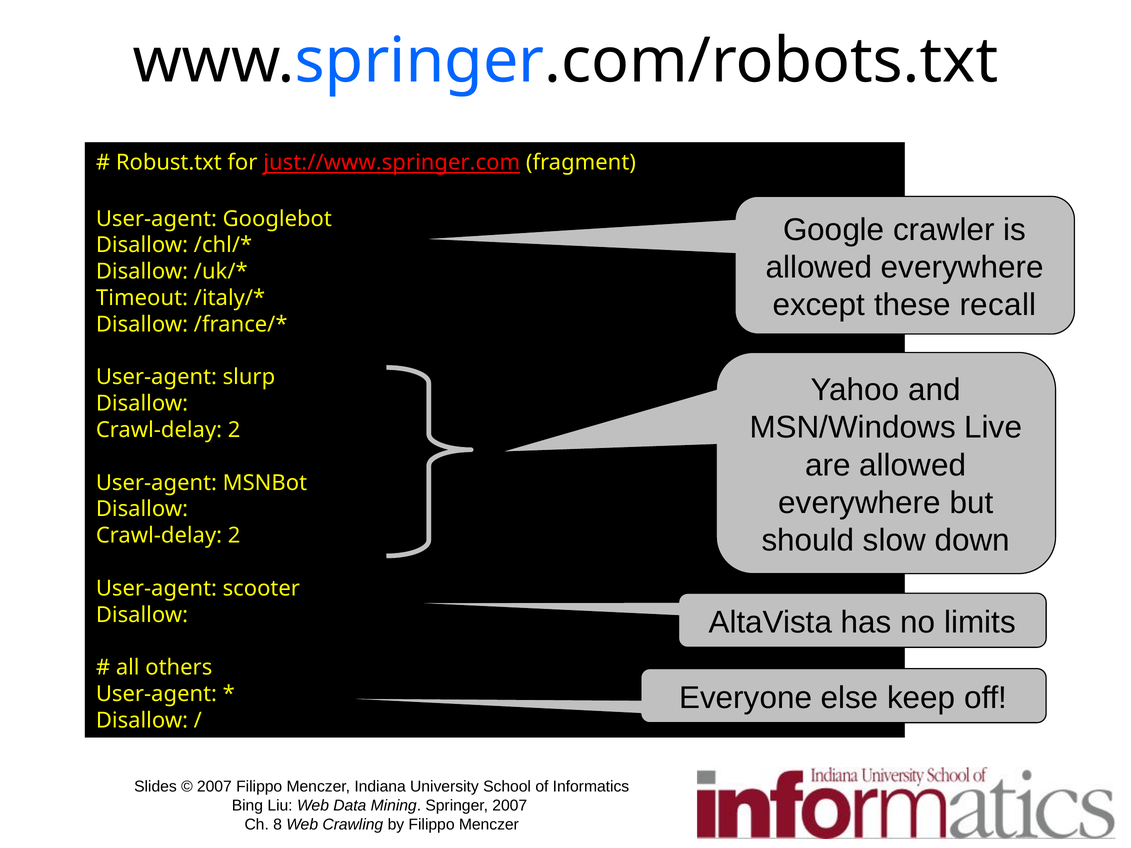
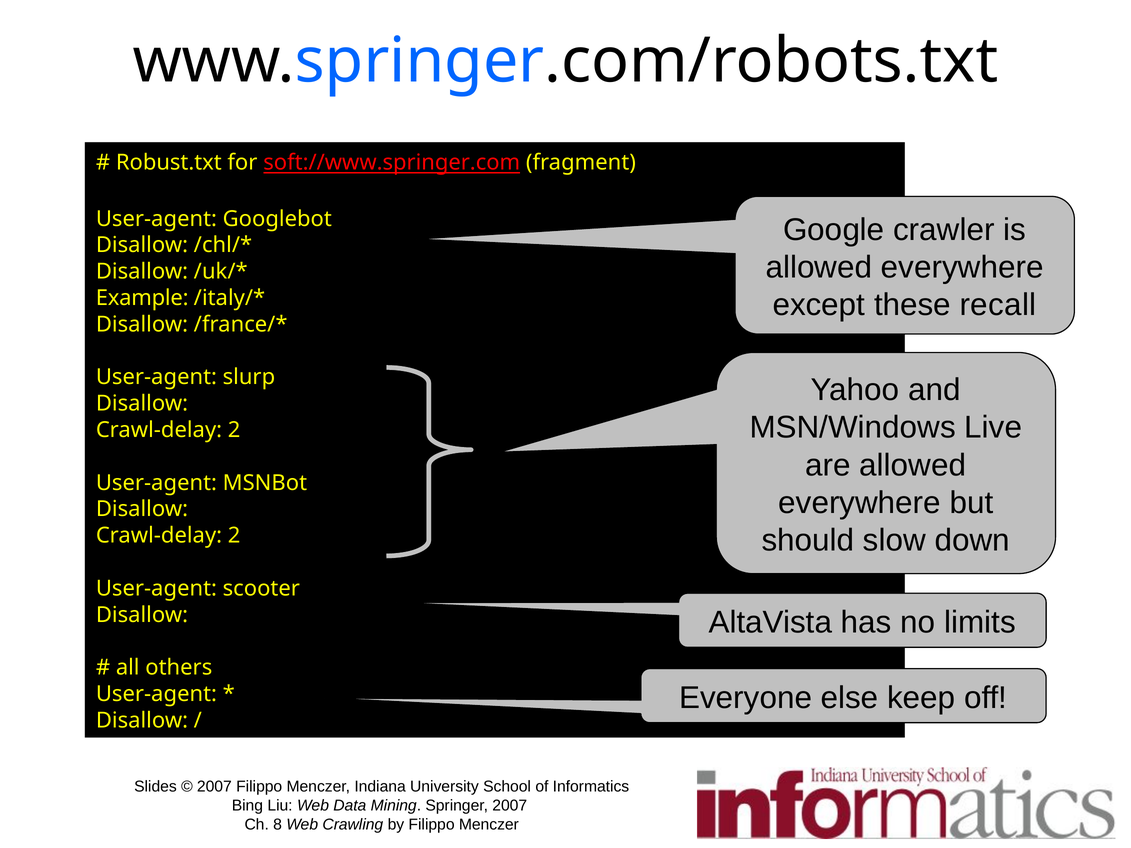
just://www.springer.com: just://www.springer.com -> soft://www.springer.com
Timeout: Timeout -> Example
